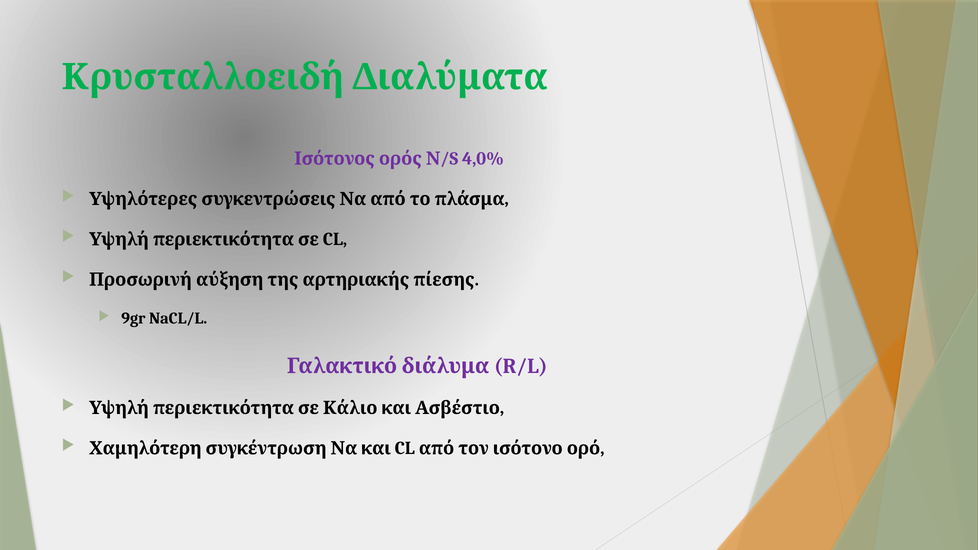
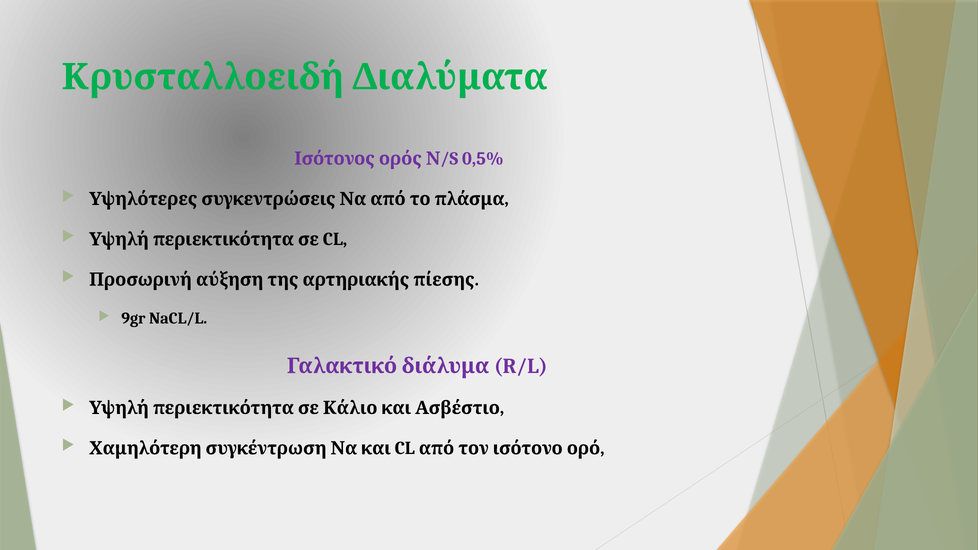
4,0%: 4,0% -> 0,5%
